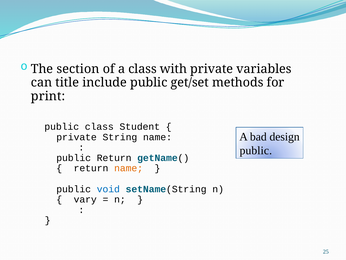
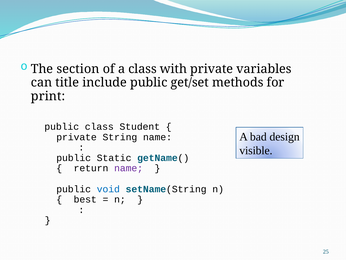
public at (256, 150): public -> visible
public Return: Return -> Static
name at (129, 168) colour: orange -> purple
vary: vary -> best
